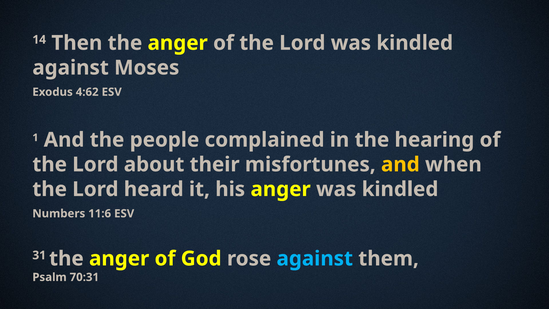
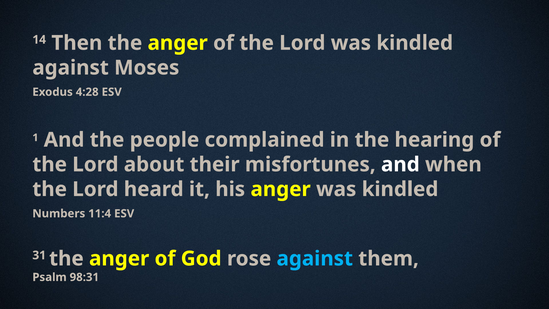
4:62: 4:62 -> 4:28
and at (400, 164) colour: yellow -> white
11:6: 11:6 -> 11:4
70:31: 70:31 -> 98:31
